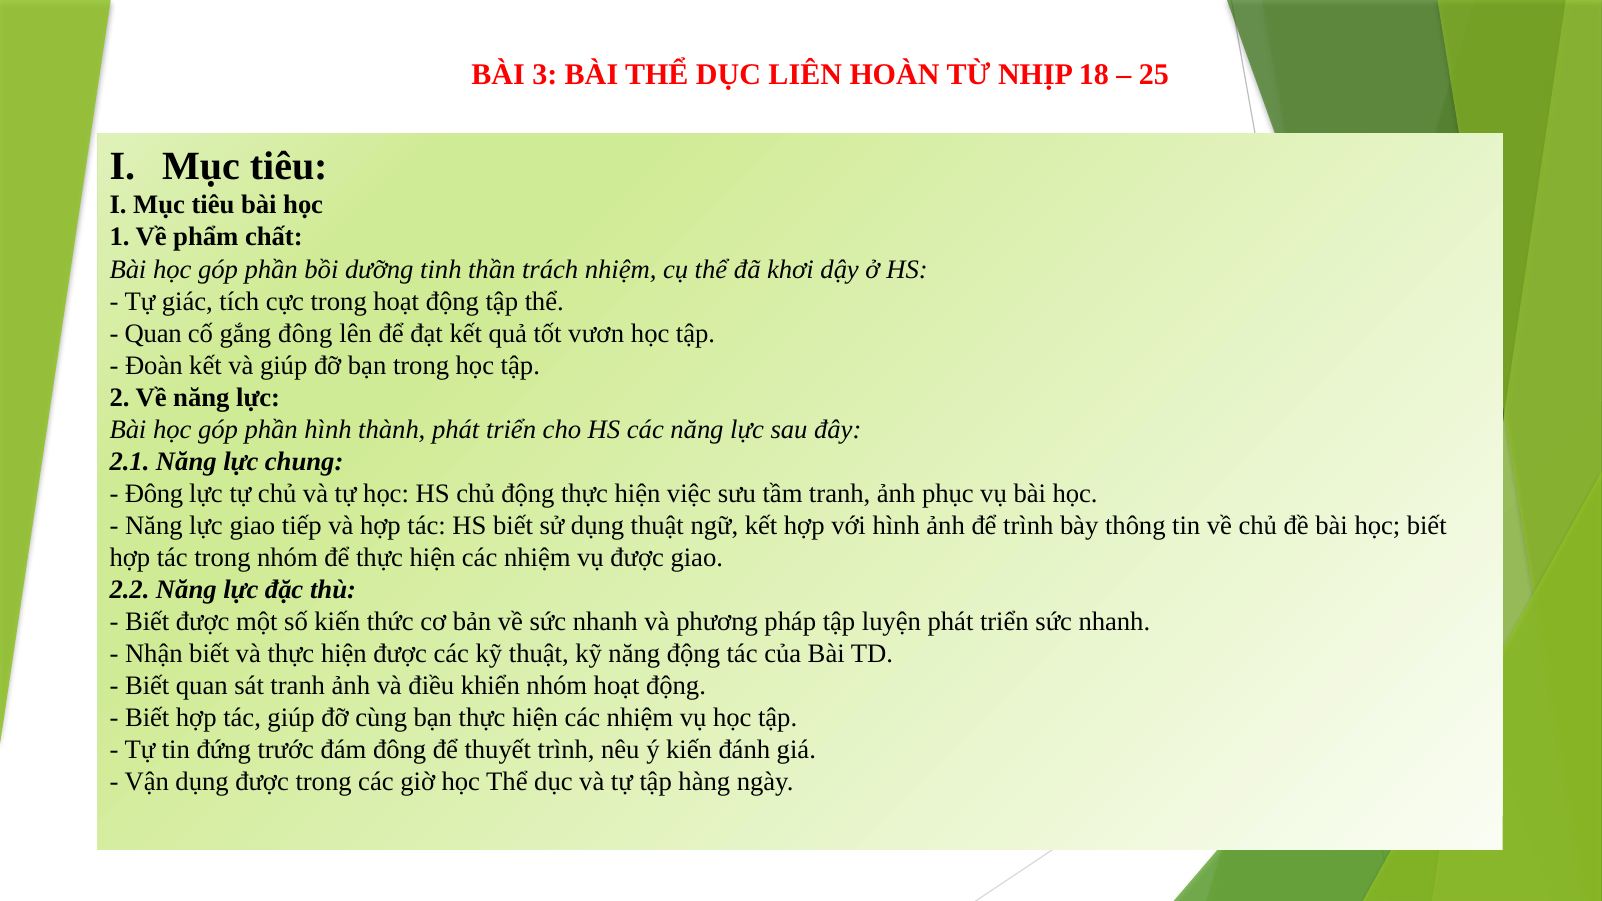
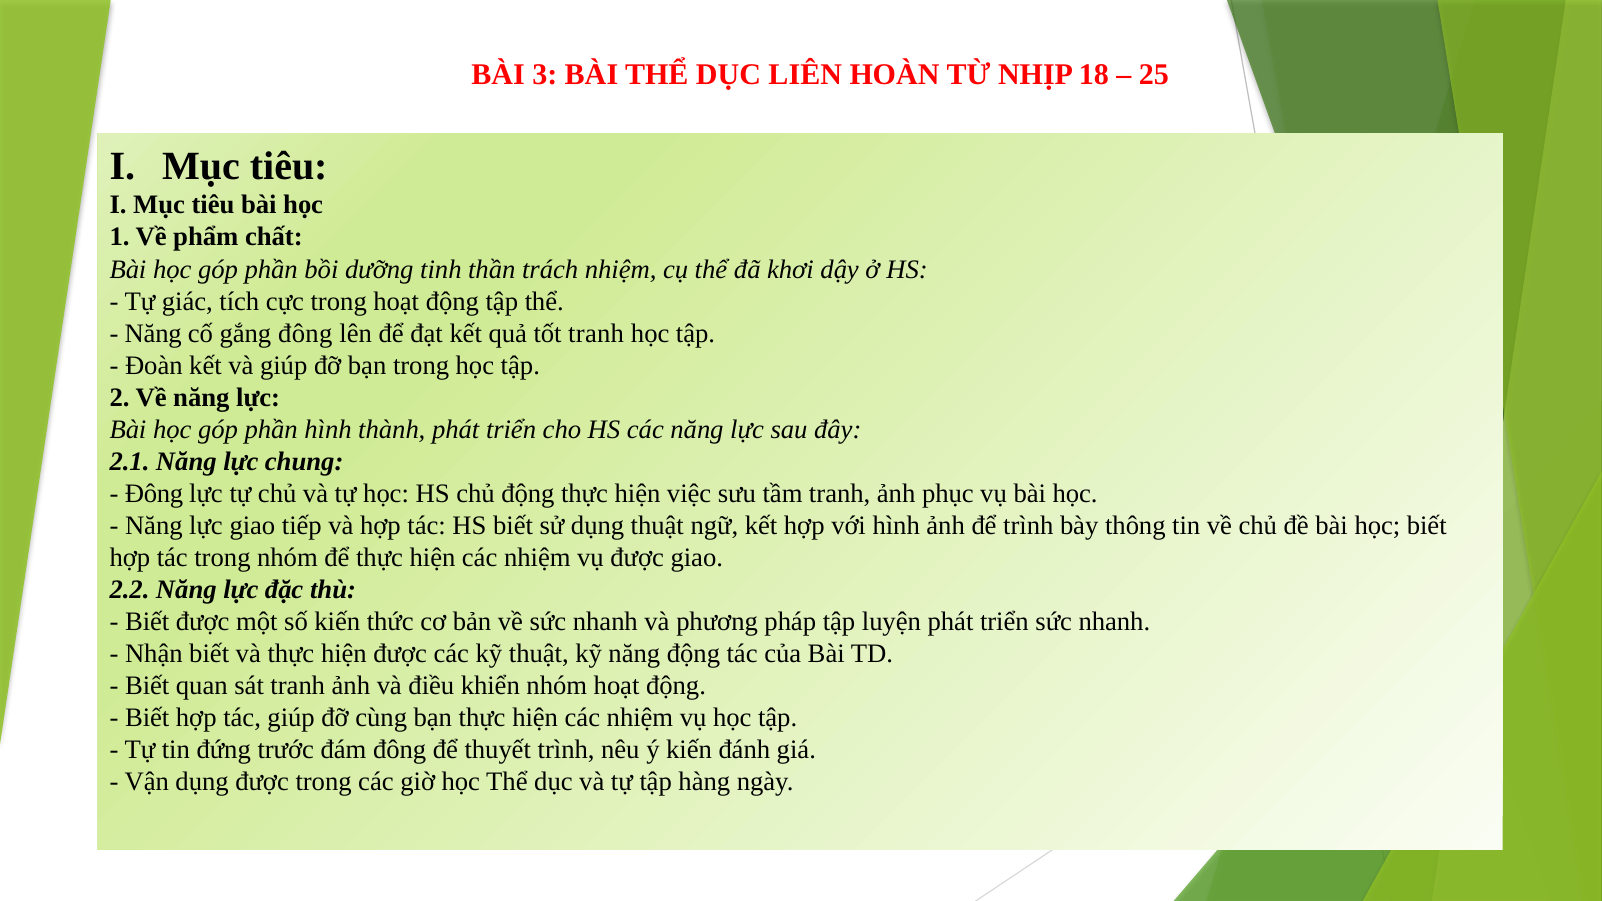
Quan at (153, 333): Quan -> Năng
tốt vươn: vươn -> tranh
